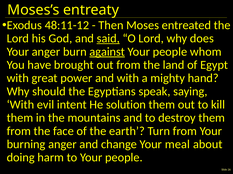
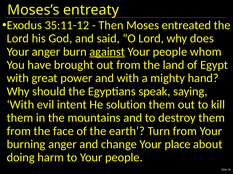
48:11-12: 48:11-12 -> 35:11-12
said underline: present -> none
meal: meal -> place
